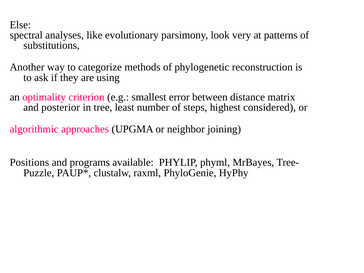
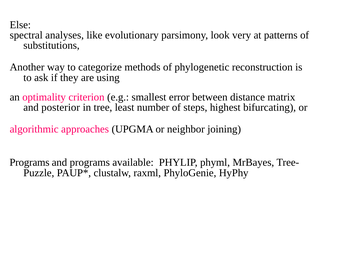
considered: considered -> bifurcating
Positions at (29, 162): Positions -> Programs
